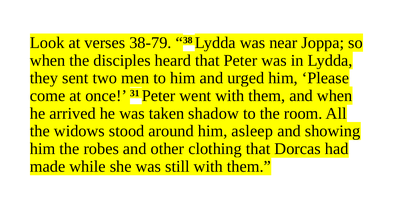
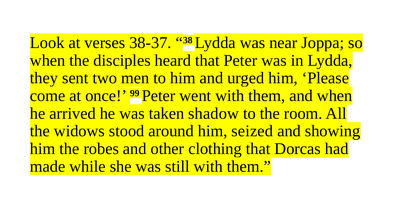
38-79: 38-79 -> 38-37
31: 31 -> 99
asleep: asleep -> seized
